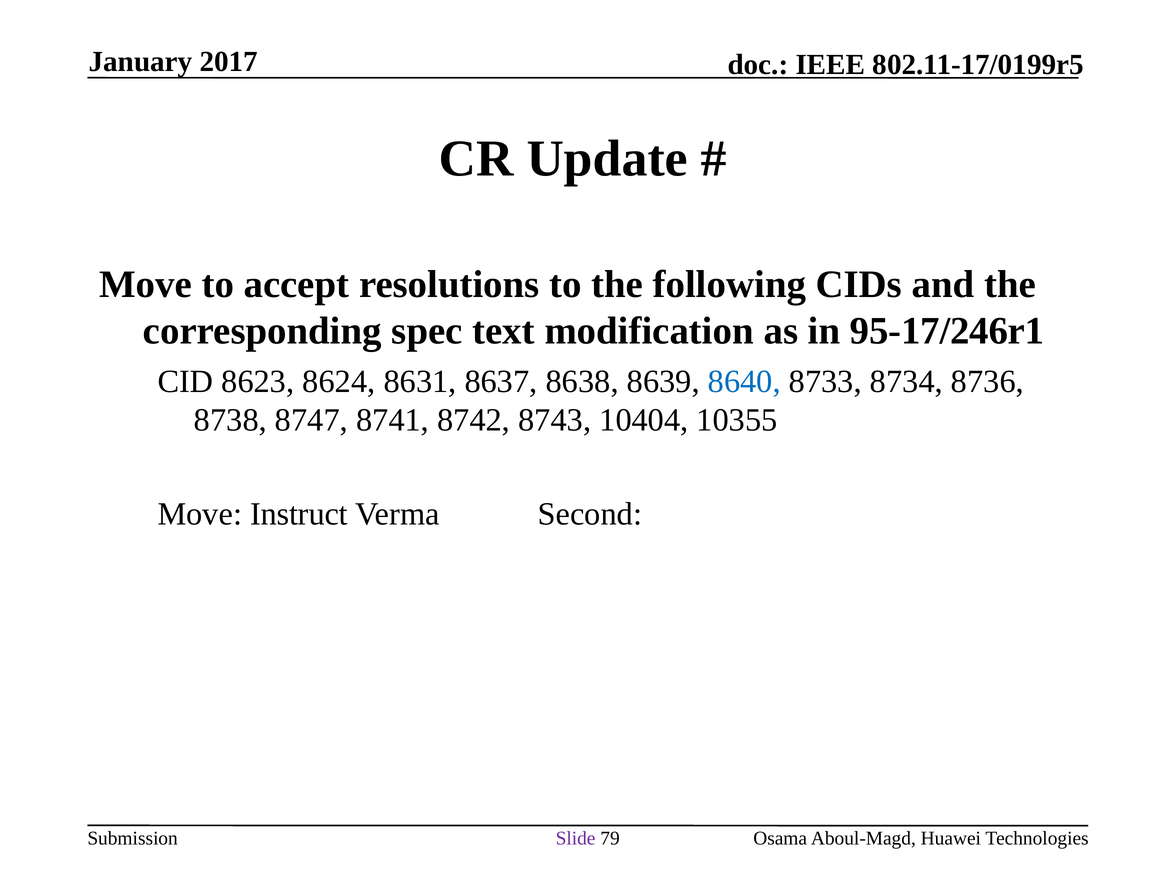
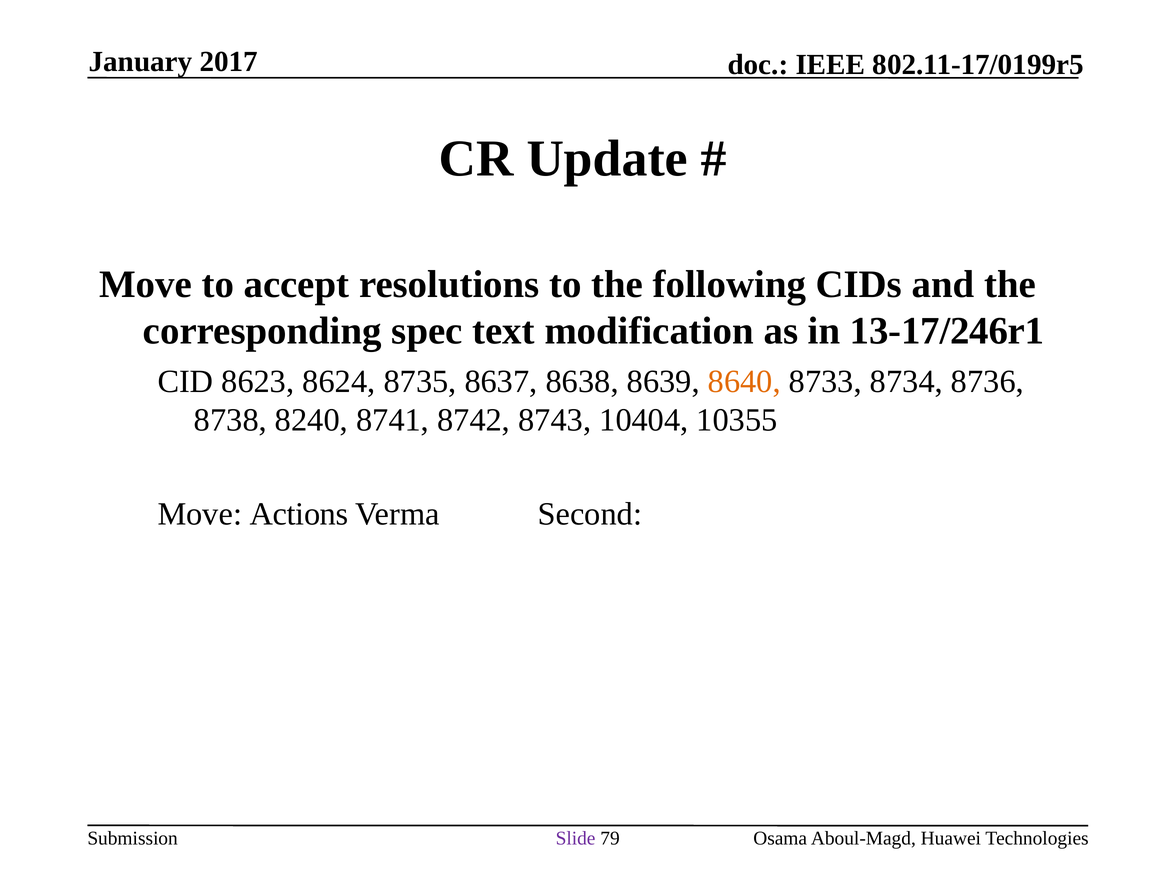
95-17/246r1: 95-17/246r1 -> 13-17/246r1
8631: 8631 -> 8735
8640 colour: blue -> orange
8747: 8747 -> 8240
Instruct: Instruct -> Actions
